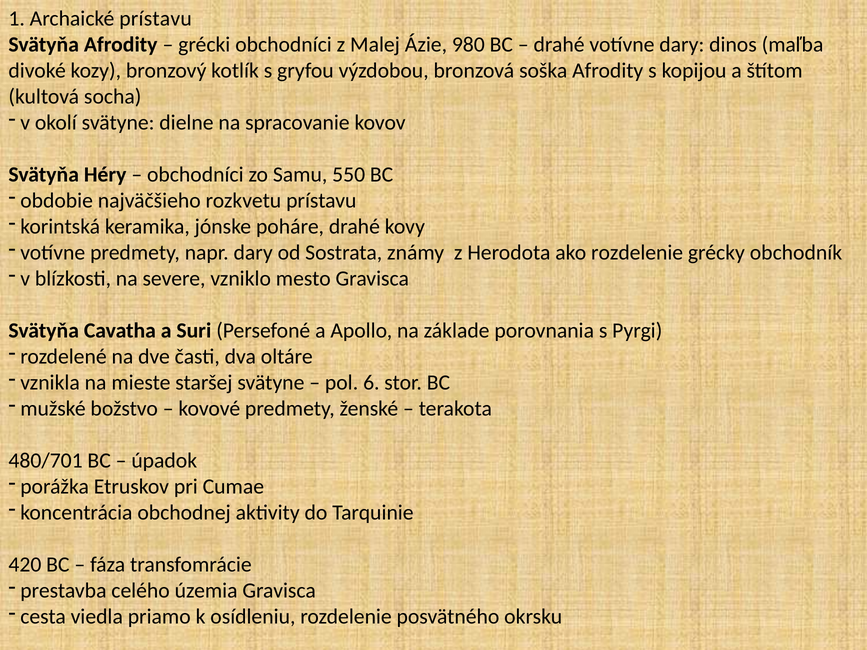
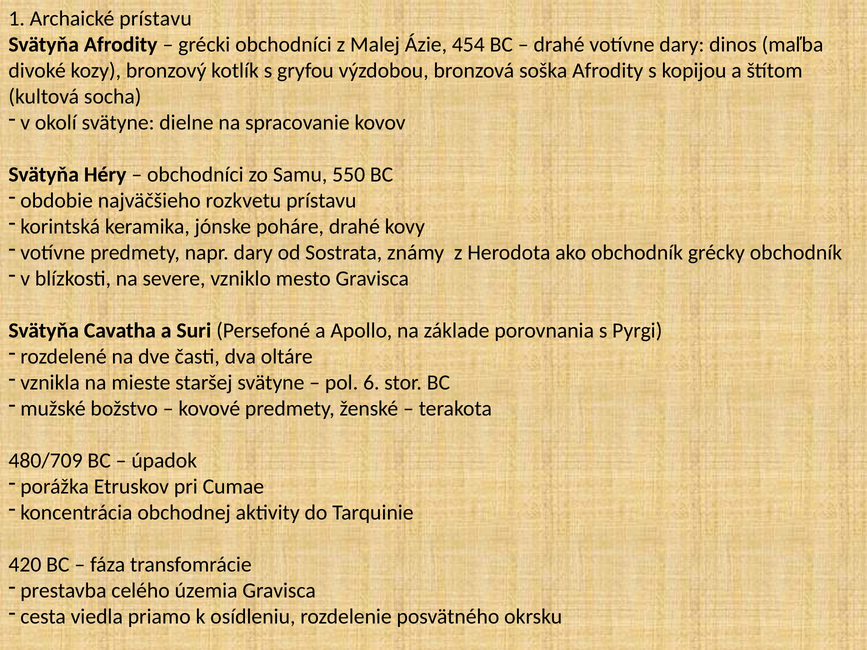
980: 980 -> 454
ako rozdelenie: rozdelenie -> obchodník
480/701: 480/701 -> 480/709
